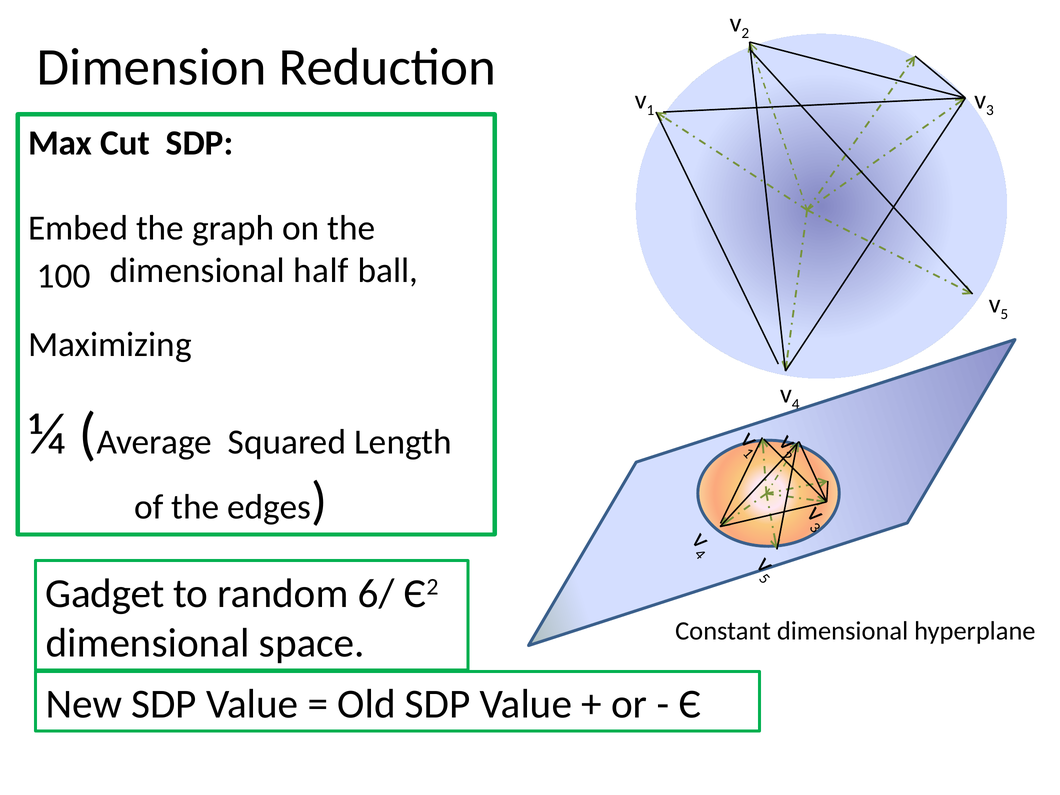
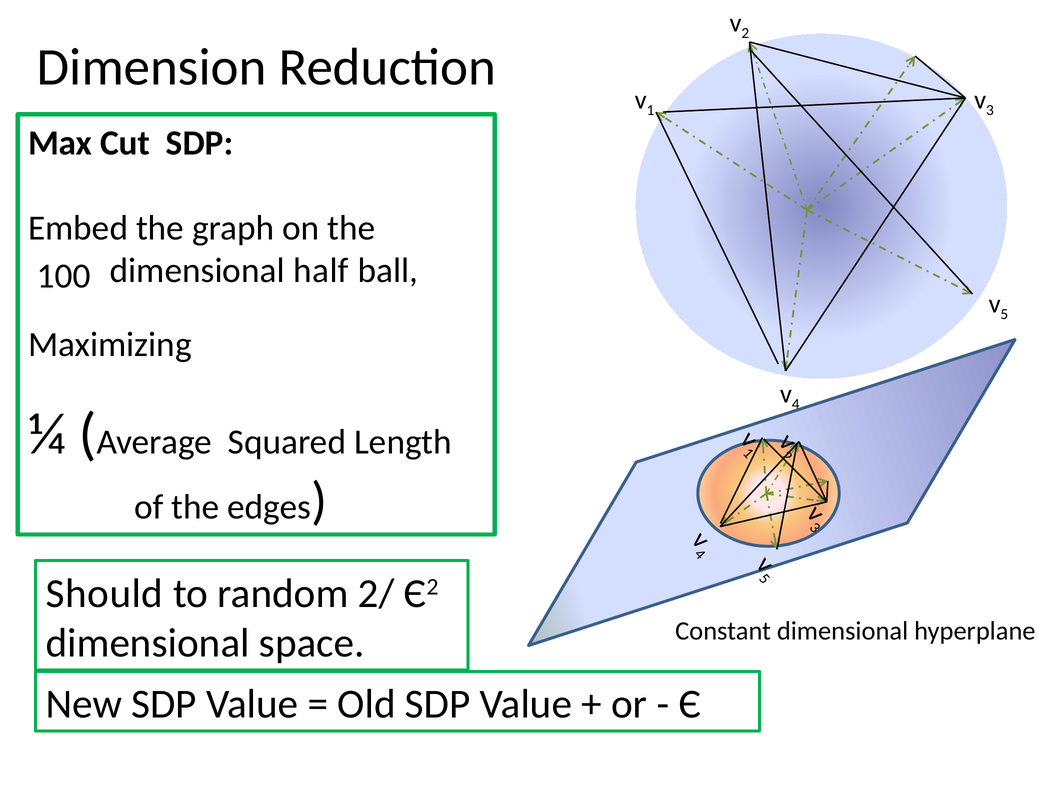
Gadget: Gadget -> Should
6/: 6/ -> 2/
